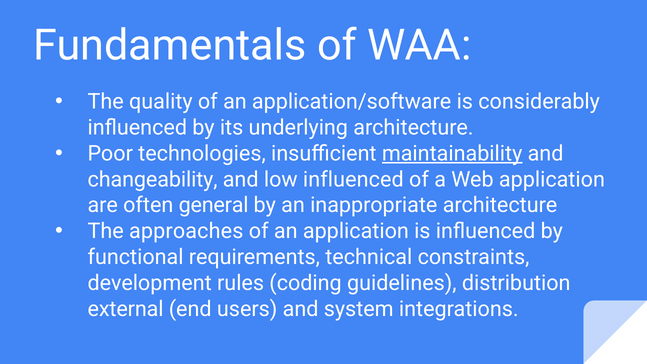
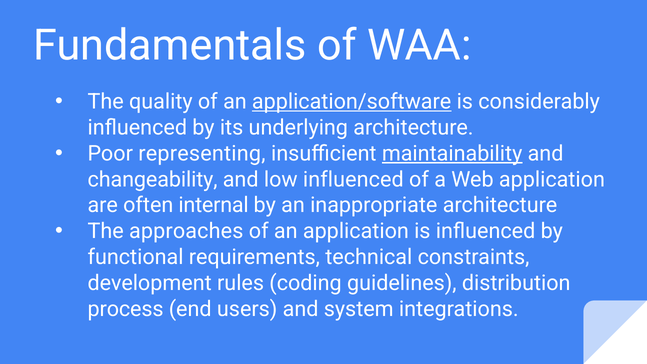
application/software underline: none -> present
technologies: technologies -> representing
general: general -> internal
external: external -> process
